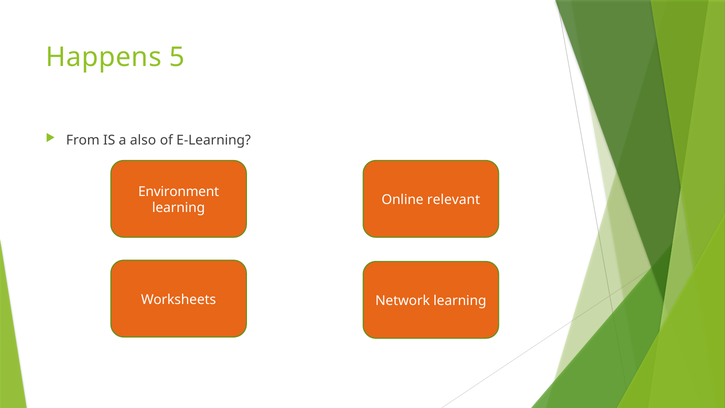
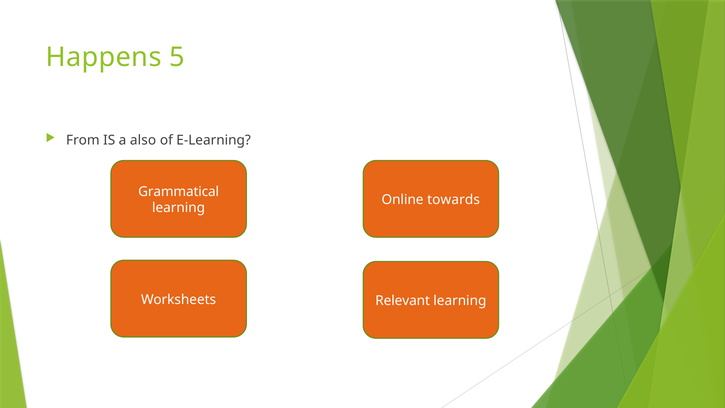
Environment: Environment -> Grammatical
relevant: relevant -> towards
Network: Network -> Relevant
